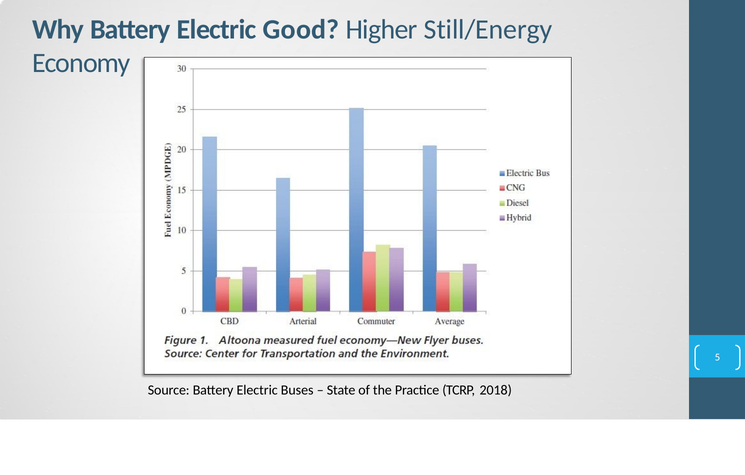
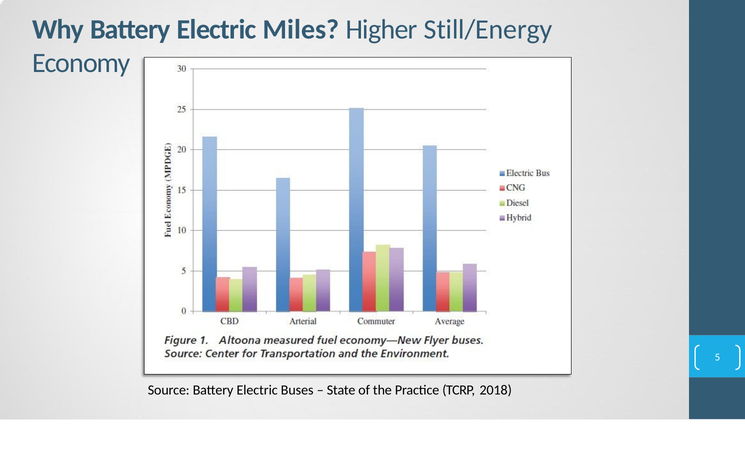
Good: Good -> Miles
